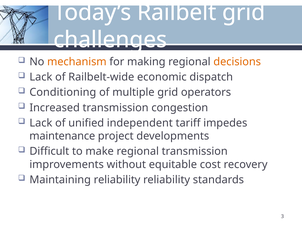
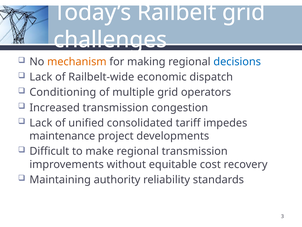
decisions colour: orange -> blue
independent: independent -> consolidated
Maintaining reliability: reliability -> authority
